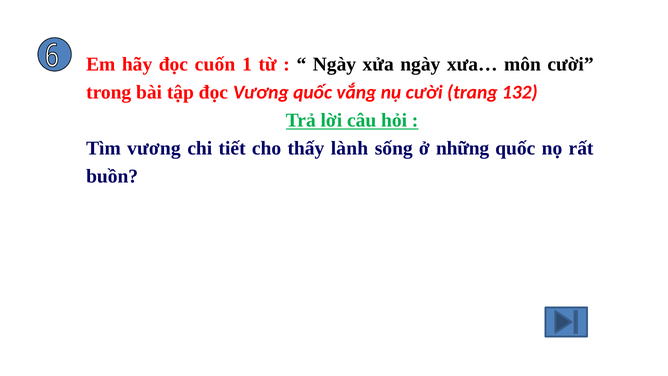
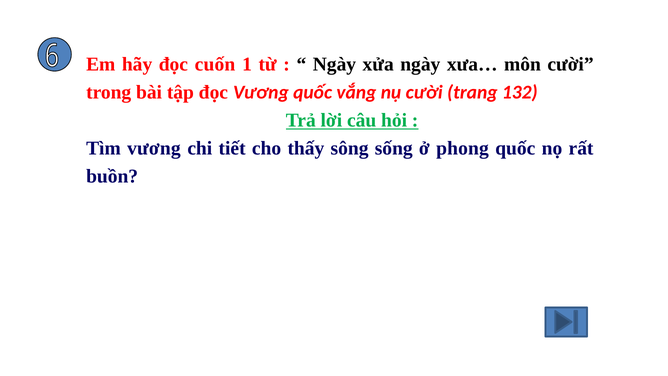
lành: lành -> sông
những: những -> phong
